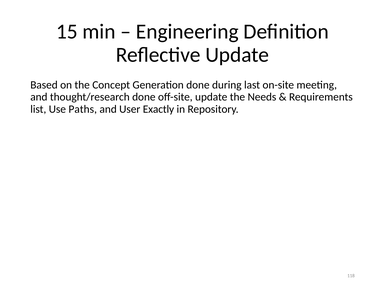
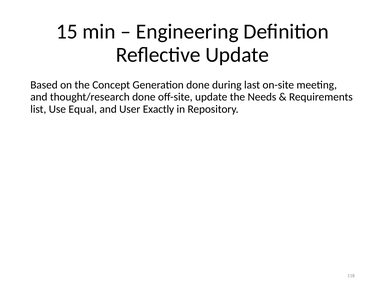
Paths: Paths -> Equal
